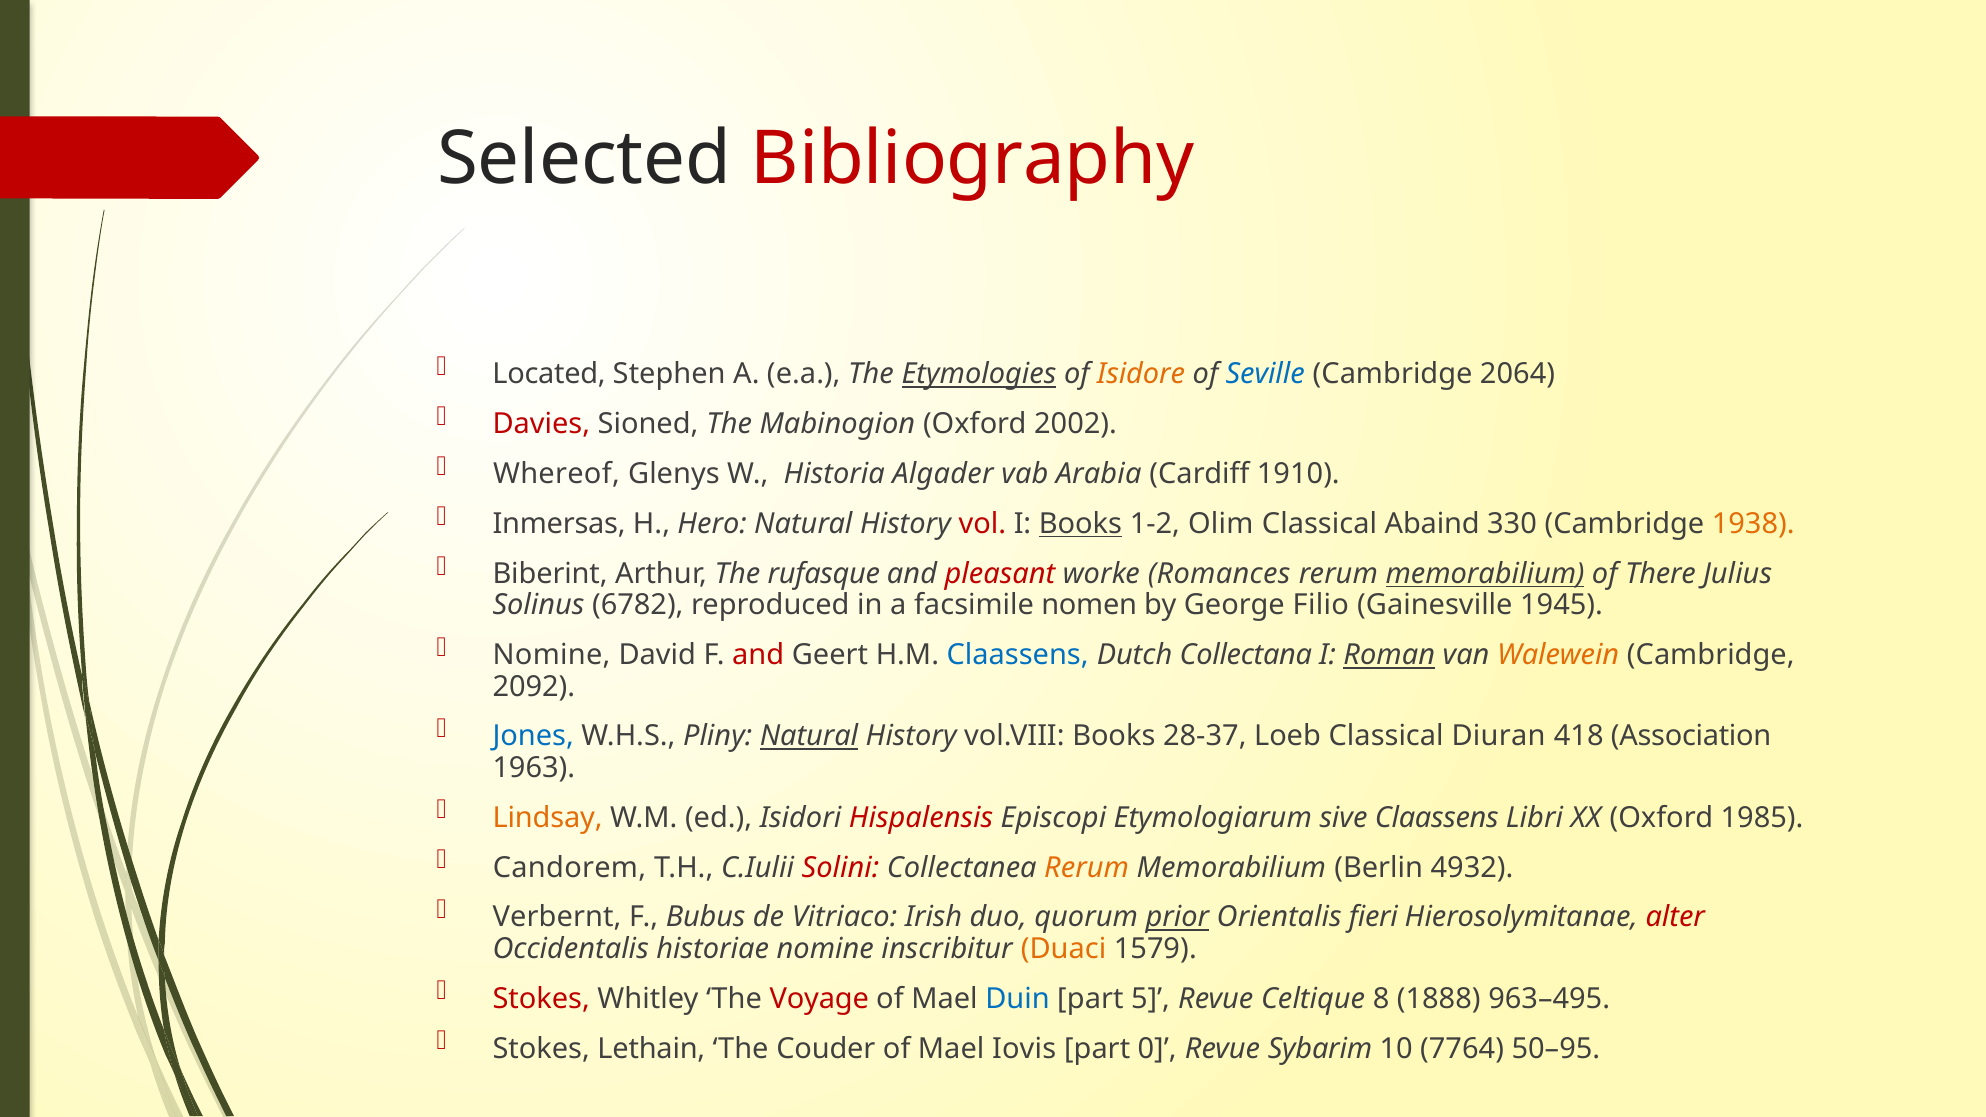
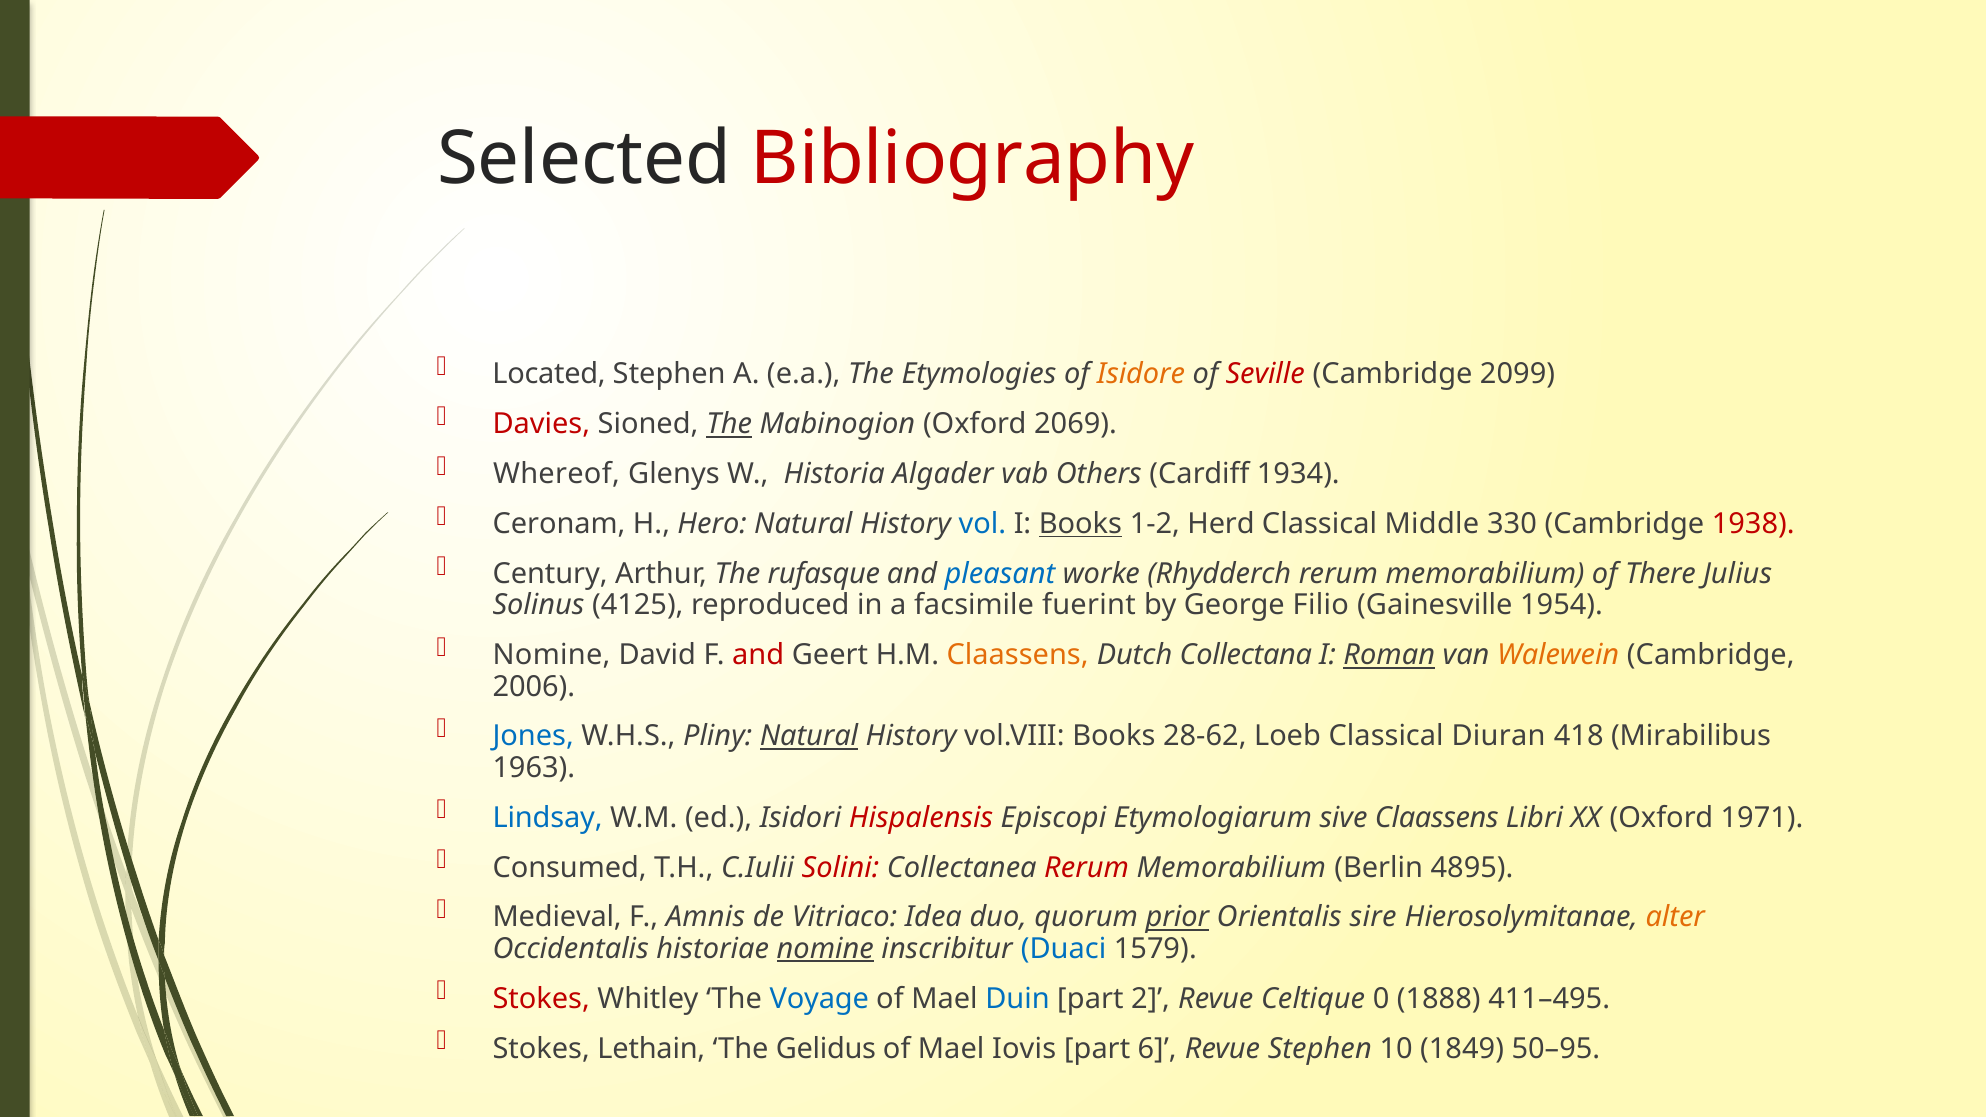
Etymologies underline: present -> none
Seville colour: blue -> red
2064: 2064 -> 2099
The at (729, 424) underline: none -> present
2002: 2002 -> 2069
Arabia: Arabia -> Others
1910: 1910 -> 1934
Inmersas: Inmersas -> Ceronam
vol colour: red -> blue
Olim: Olim -> Herd
Abaind: Abaind -> Middle
1938 colour: orange -> red
Biberint: Biberint -> Century
pleasant colour: red -> blue
Romances: Romances -> Rhydderch
memorabilium at (1485, 574) underline: present -> none
6782: 6782 -> 4125
nomen: nomen -> fuerint
1945: 1945 -> 1954
Claassens at (1018, 655) colour: blue -> orange
2092: 2092 -> 2006
28-37: 28-37 -> 28-62
Association: Association -> Mirabilibus
Lindsay colour: orange -> blue
1985: 1985 -> 1971
Candorem: Candorem -> Consumed
Rerum at (1087, 868) colour: orange -> red
4932: 4932 -> 4895
Verbernt: Verbernt -> Medieval
Bubus: Bubus -> Amnis
Irish: Irish -> Idea
fieri: fieri -> sire
alter colour: red -> orange
nomine at (825, 949) underline: none -> present
Duaci colour: orange -> blue
Voyage colour: red -> blue
5: 5 -> 2
8: 8 -> 0
963–495: 963–495 -> 411–495
Couder: Couder -> Gelidus
0: 0 -> 6
Revue Sybarim: Sybarim -> Stephen
7764: 7764 -> 1849
